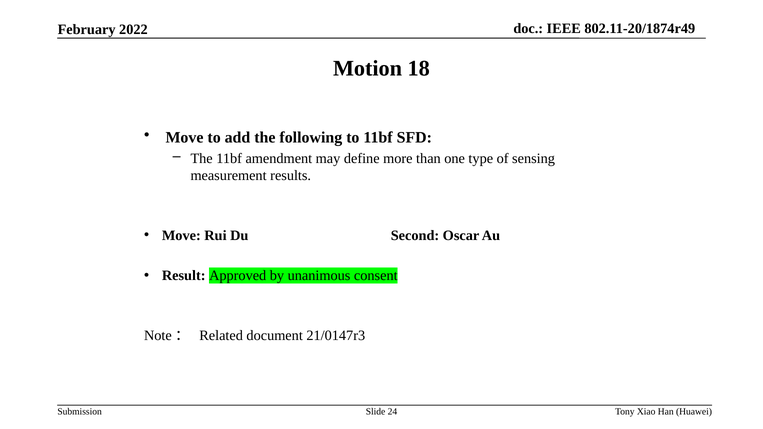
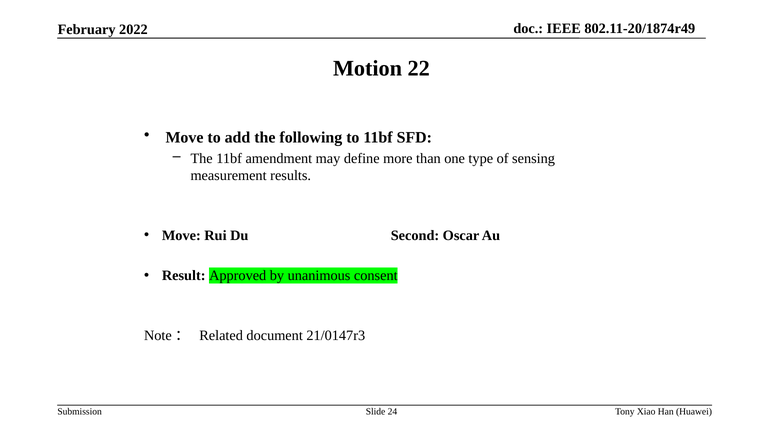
18: 18 -> 22
